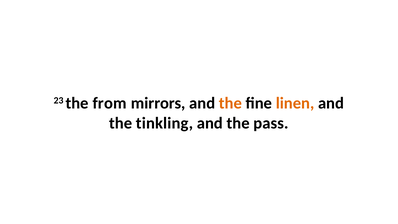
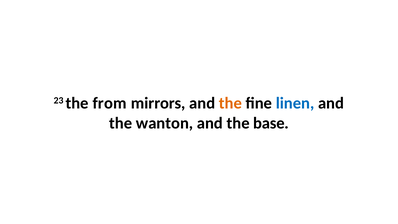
linen colour: orange -> blue
tinkling: tinkling -> wanton
pass: pass -> base
